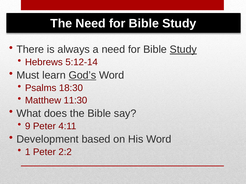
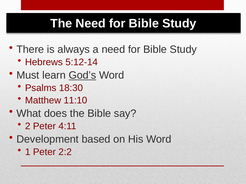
Study at (183, 50) underline: present -> none
11:30: 11:30 -> 11:10
9: 9 -> 2
